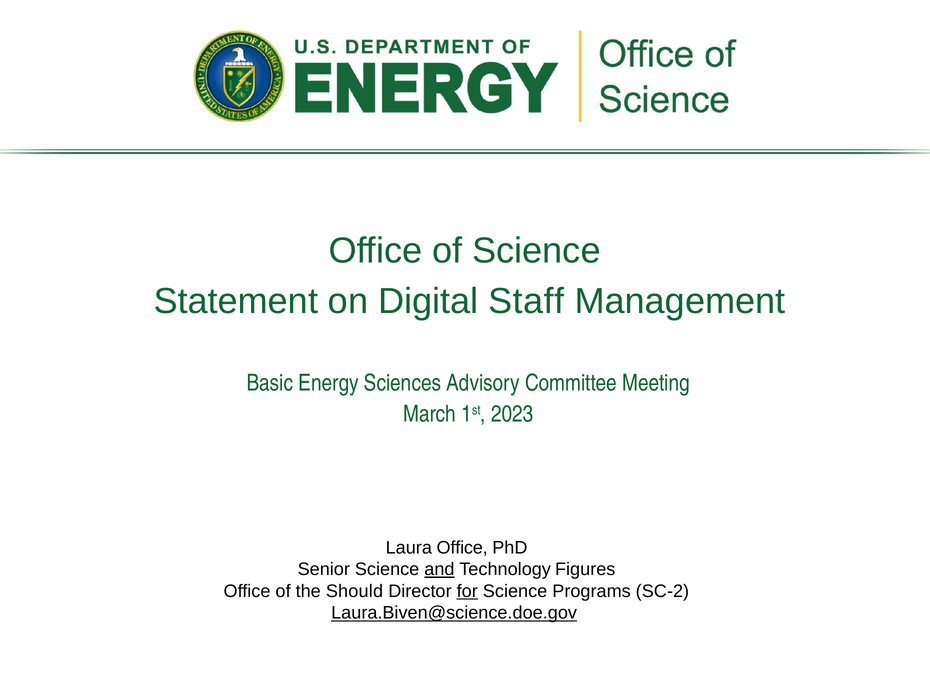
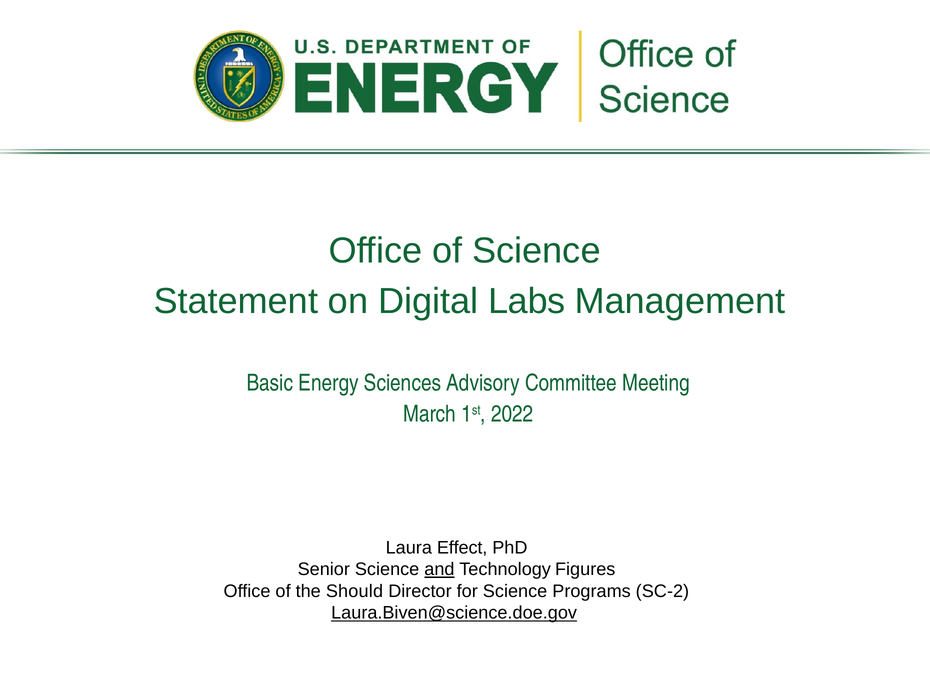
Staff: Staff -> Labs
2023: 2023 -> 2022
Laura Office: Office -> Effect
for underline: present -> none
